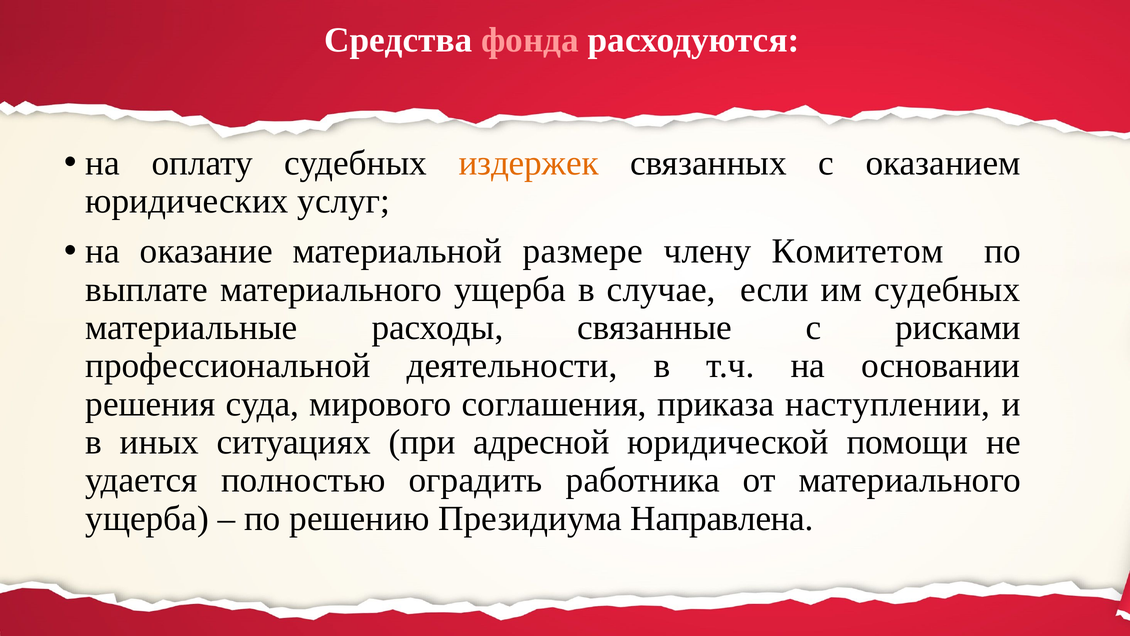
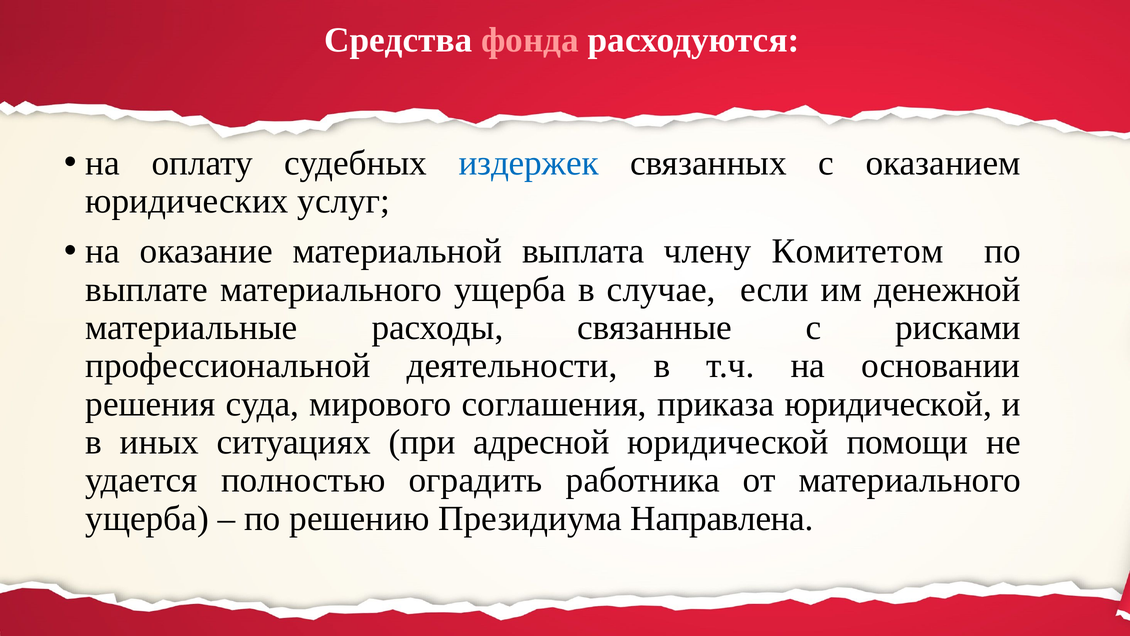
издержек colour: orange -> blue
размере: размере -> выплата
им судебных: судебных -> денежной
приказа наступлении: наступлении -> юридической
